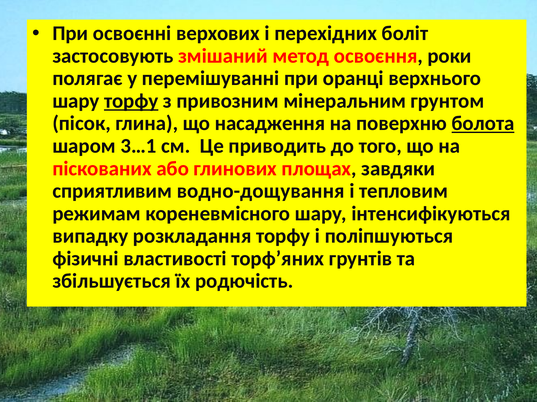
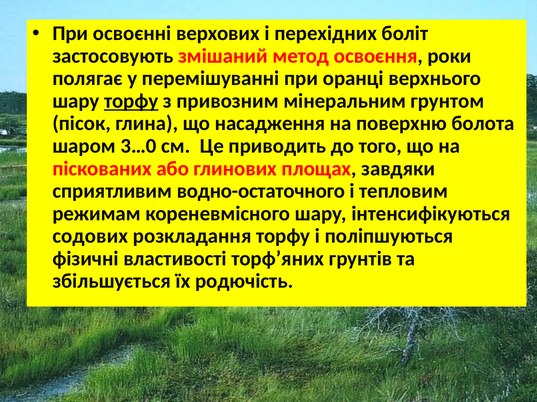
болота underline: present -> none
3…1: 3…1 -> 3…0
водно-дощування: водно-дощування -> водно-остаточного
випадку: випадку -> содових
